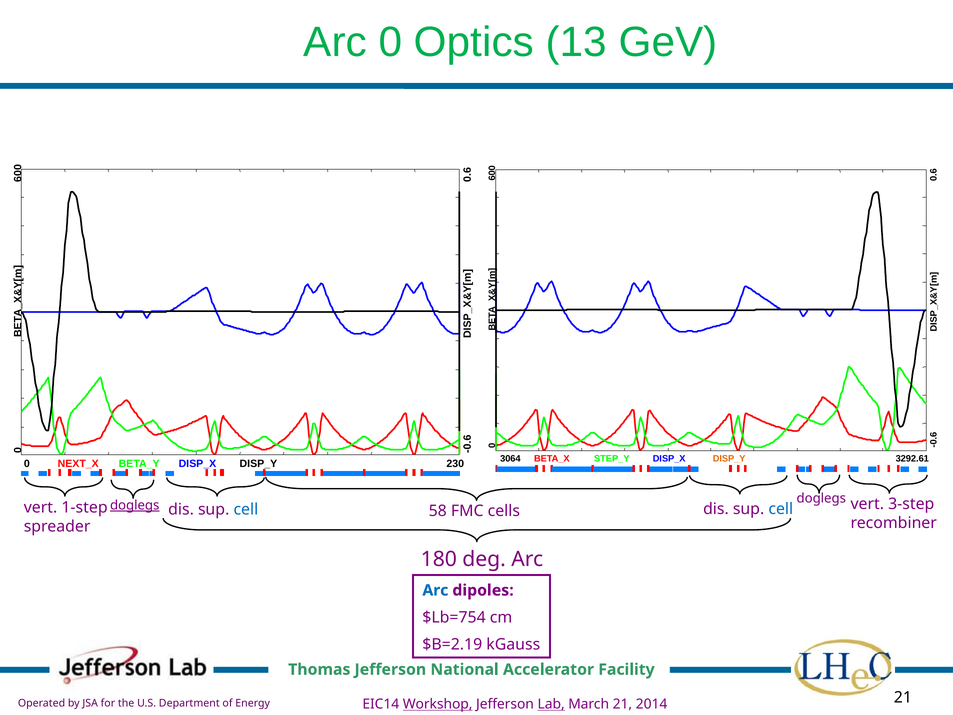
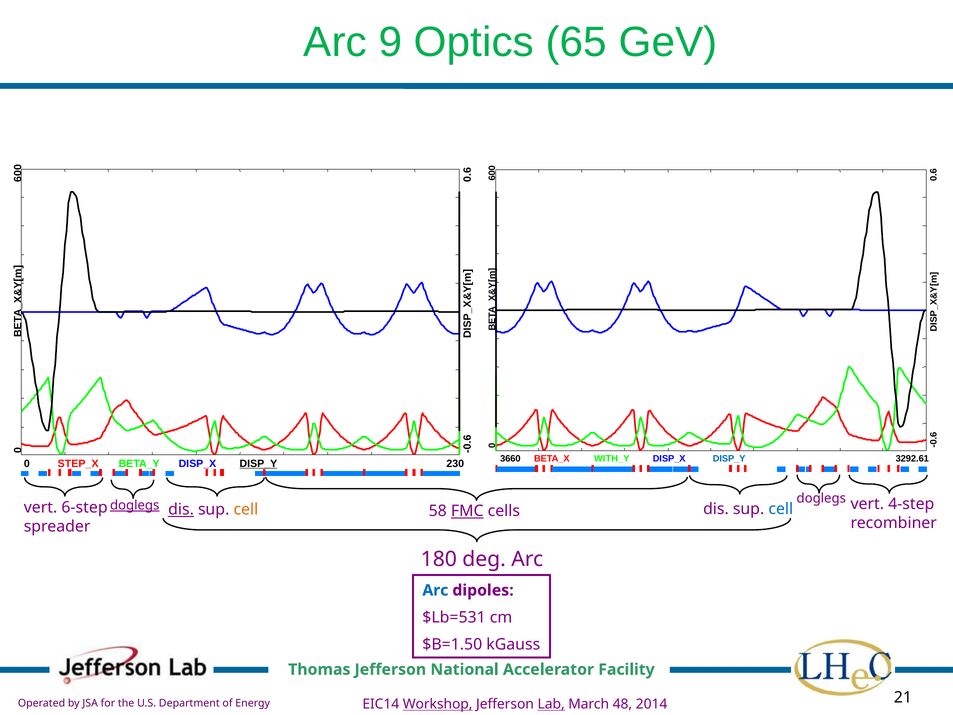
Arc 0: 0 -> 9
13: 13 -> 65
3064: 3064 -> 3660
STEP_Y: STEP_Y -> WITH_Y
DISP_Y at (729, 459) colour: orange -> blue
NEXT_X: NEXT_X -> STEP_X
DISP_Y at (258, 464) underline: none -> present
3-step: 3-step -> 4-step
FMC underline: none -> present
1-step: 1-step -> 6-step
dis at (181, 510) underline: none -> present
cell at (246, 510) colour: blue -> orange
$Lb=754: $Lb=754 -> $Lb=531
$B=2.19: $B=2.19 -> $B=1.50
March 21: 21 -> 48
